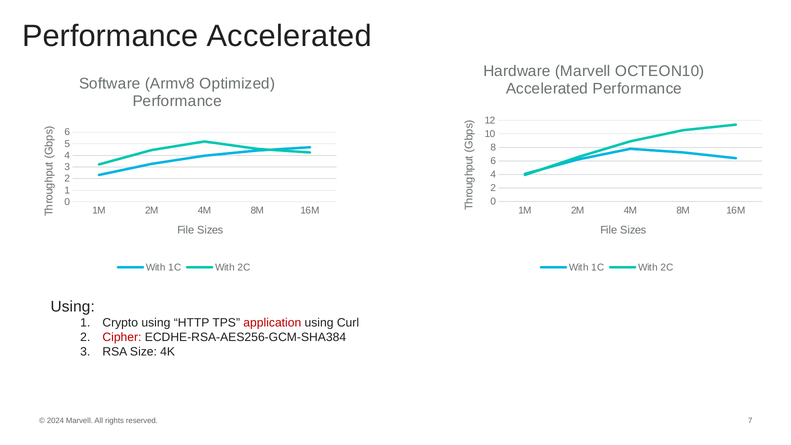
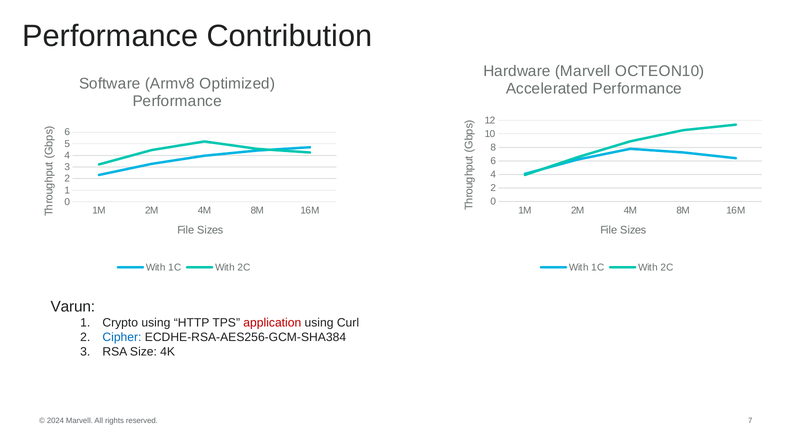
Performance Accelerated: Accelerated -> Contribution
Using at (73, 307): Using -> Varun
Cipher colour: red -> blue
